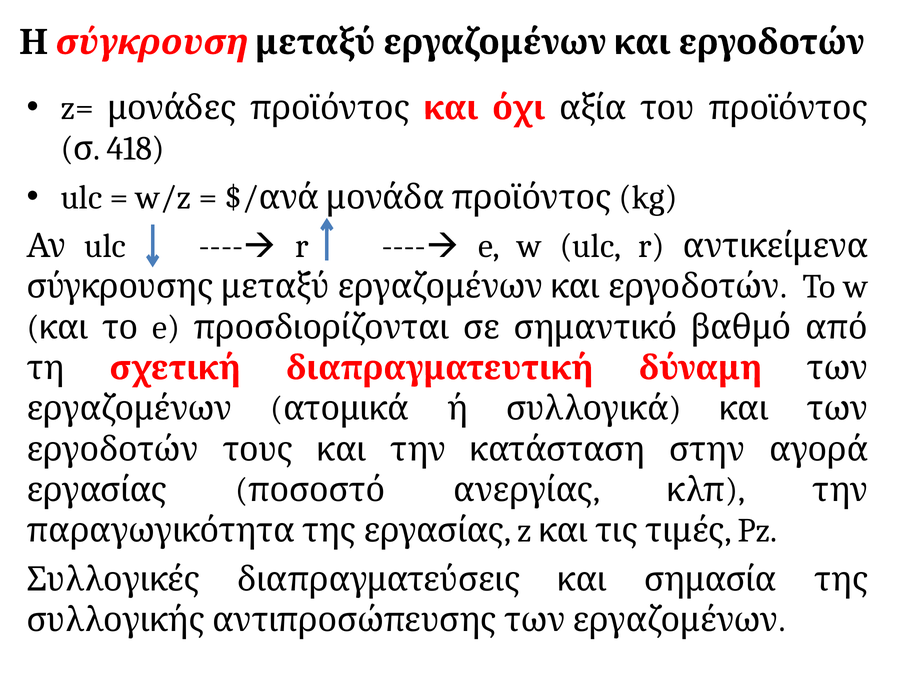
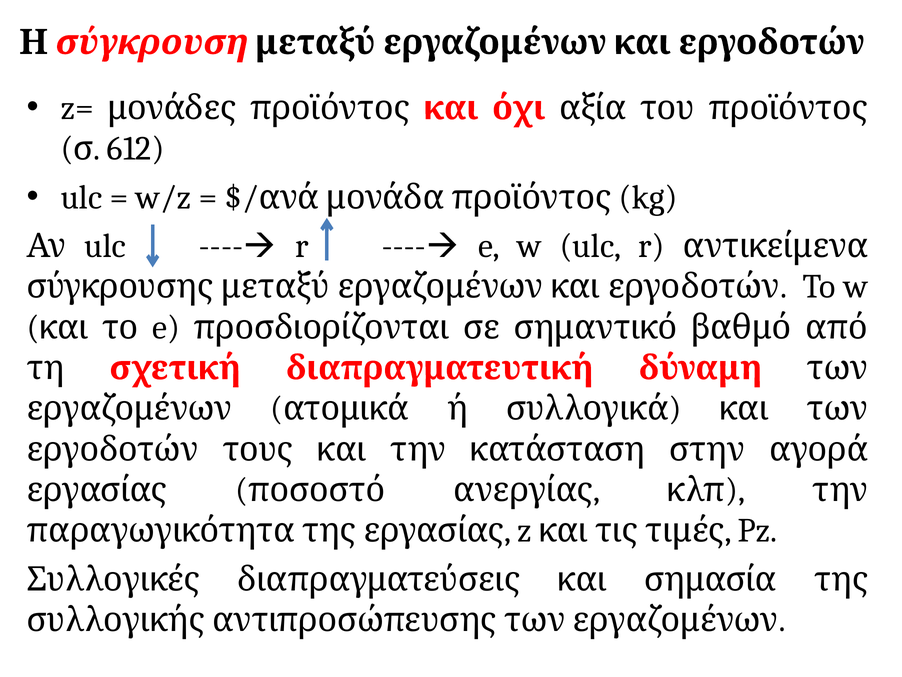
418: 418 -> 612
